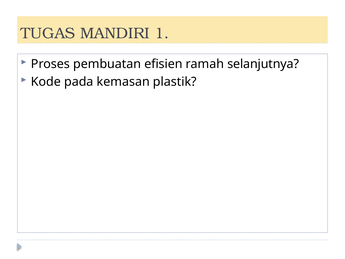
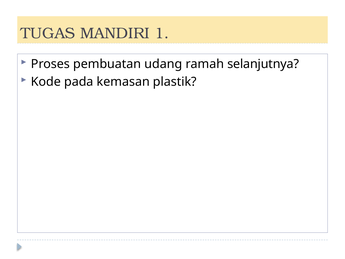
efisien: efisien -> udang
